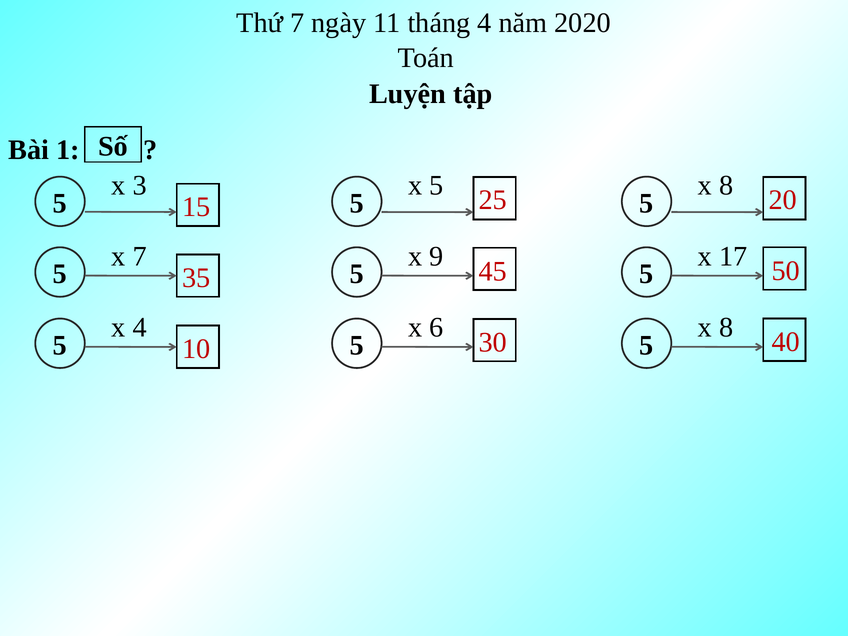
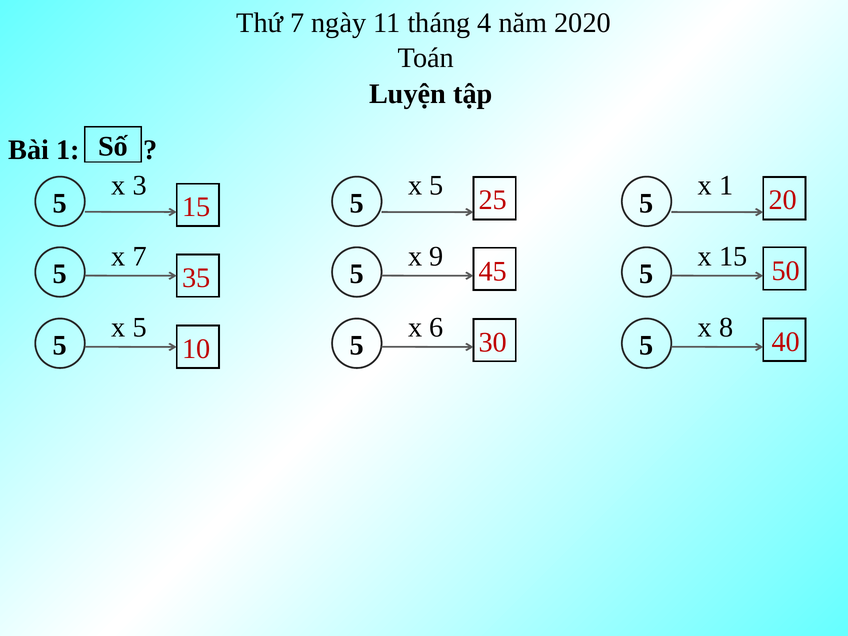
8 at (726, 186): 8 -> 1
x 17: 17 -> 15
4 at (140, 327): 4 -> 5
